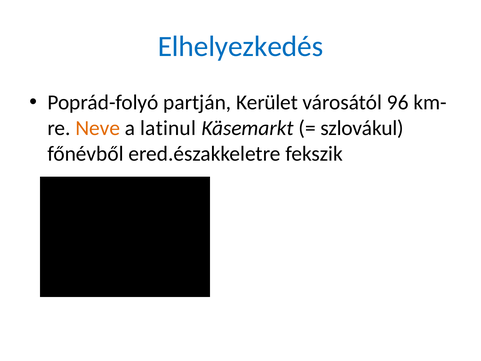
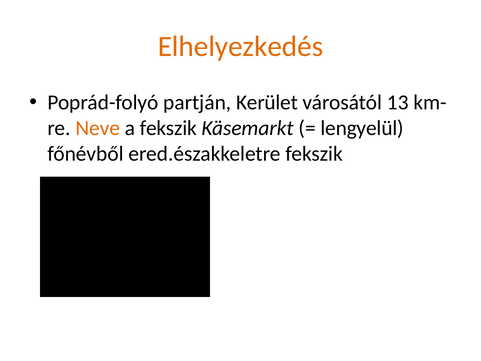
Elhelyezkedés colour: blue -> orange
96: 96 -> 13
a latinul: latinul -> fekszik
szlovákul: szlovákul -> lengyelül
